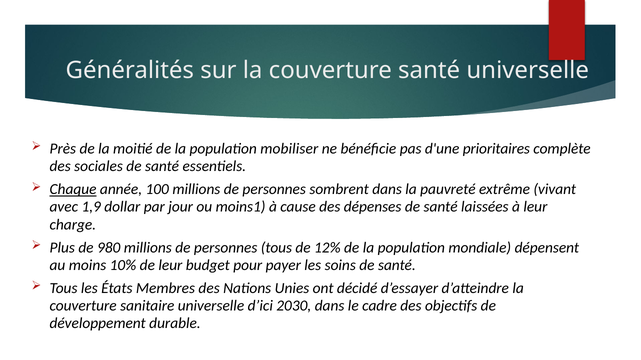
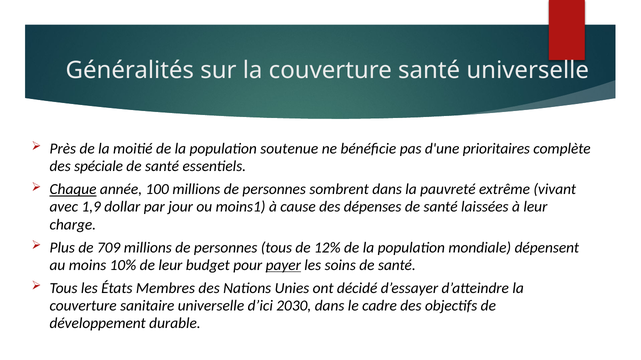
mobiliser: mobiliser -> soutenue
sociales: sociales -> spéciale
980: 980 -> 709
payer underline: none -> present
